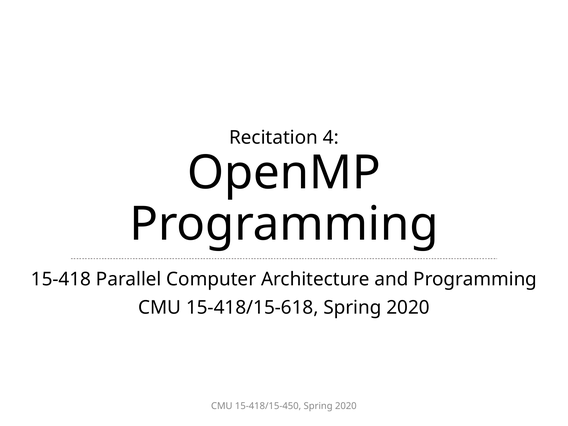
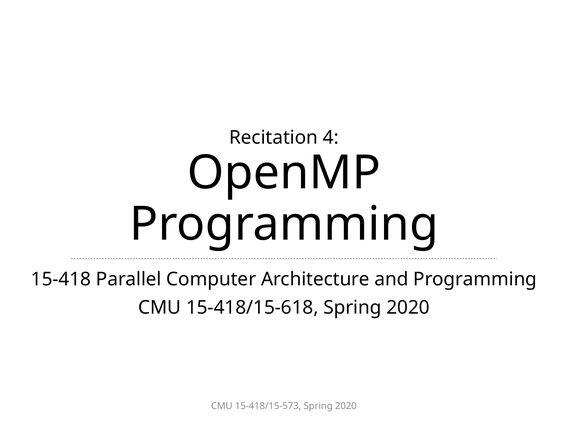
15-418/15-450: 15-418/15-450 -> 15-418/15-573
